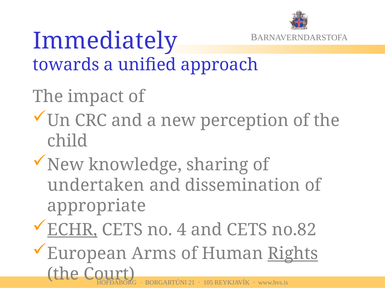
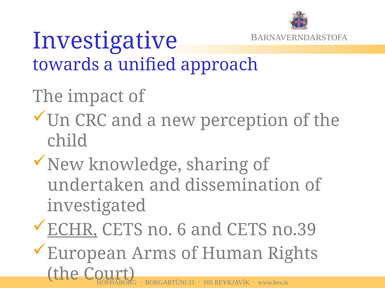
Immediately: Immediately -> Investigative
appropriate: appropriate -> investigated
4: 4 -> 6
no.82: no.82 -> no.39
Rights underline: present -> none
